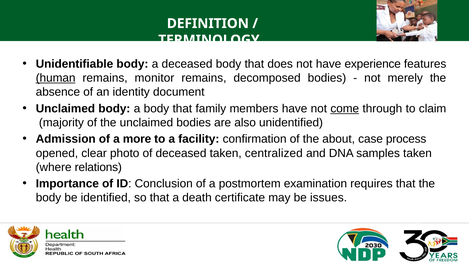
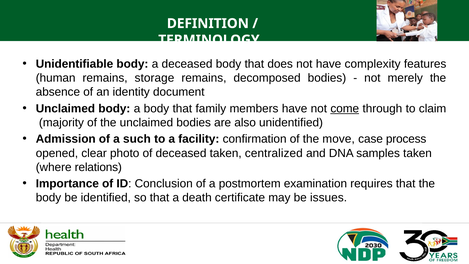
experience: experience -> complexity
human underline: present -> none
monitor: monitor -> storage
more: more -> such
about: about -> move
